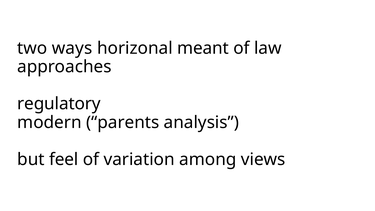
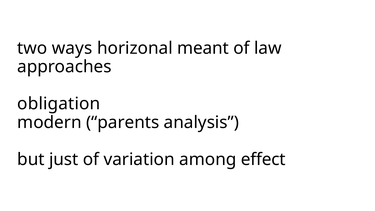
regulatory: regulatory -> obligation
feel: feel -> just
views: views -> effect
